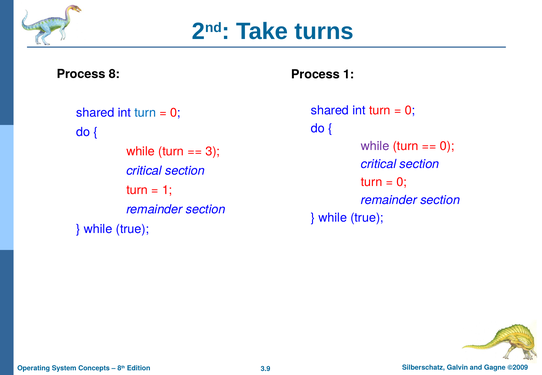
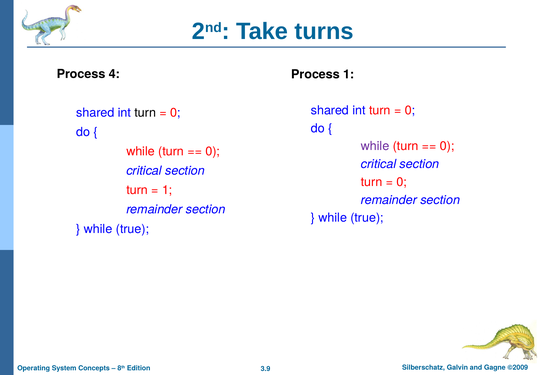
8: 8 -> 4
turn at (145, 113) colour: blue -> black
3 at (213, 152): 3 -> 0
